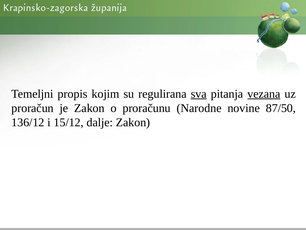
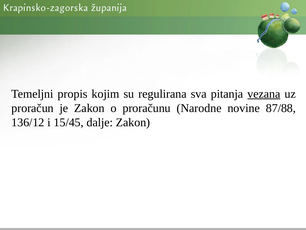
sva underline: present -> none
87/50: 87/50 -> 87/88
15/12: 15/12 -> 15/45
